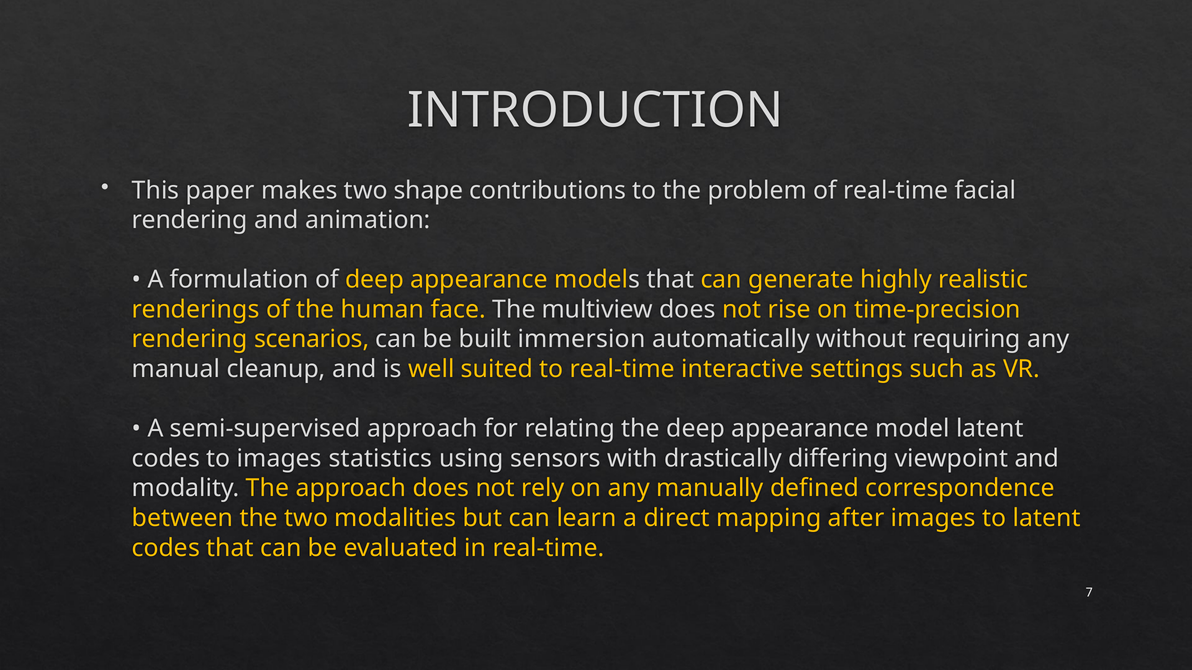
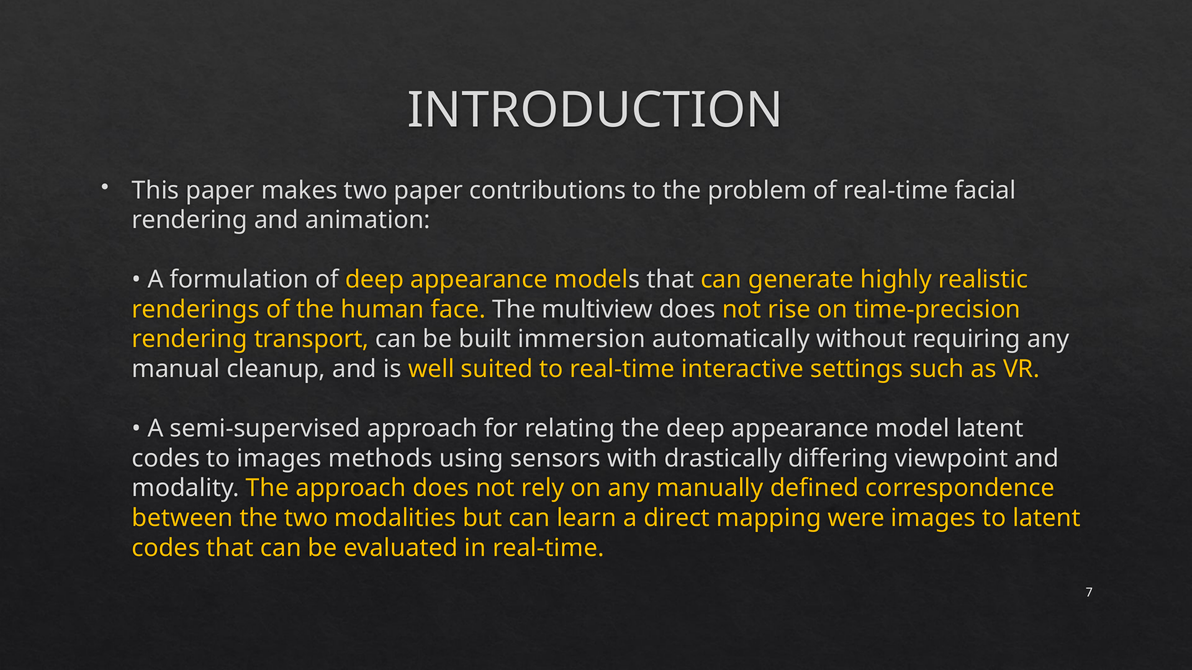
two shape: shape -> paper
scenarios: scenarios -> transport
statistics: statistics -> methods
after: after -> were
